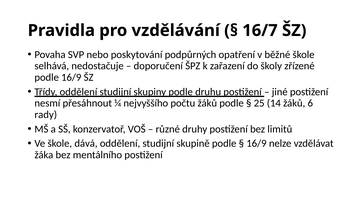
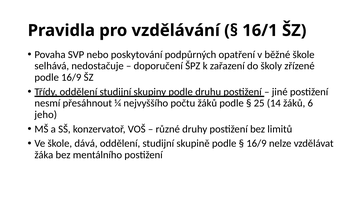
16/7: 16/7 -> 16/1
rady: rady -> jeho
